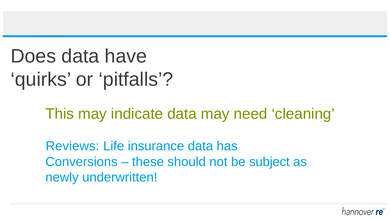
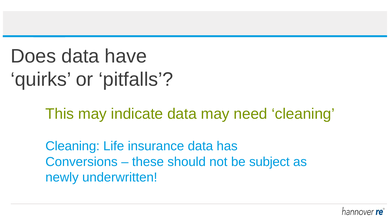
Reviews at (72, 146): Reviews -> Cleaning
